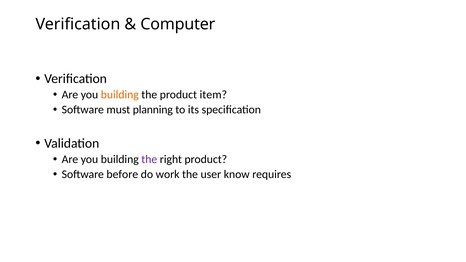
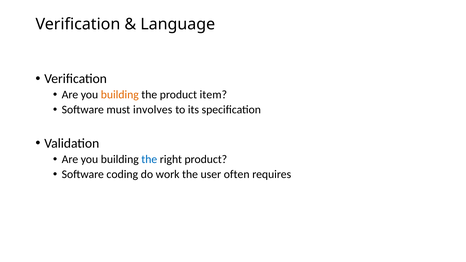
Computer: Computer -> Language
planning: planning -> involves
the at (149, 159) colour: purple -> blue
before: before -> coding
know: know -> often
